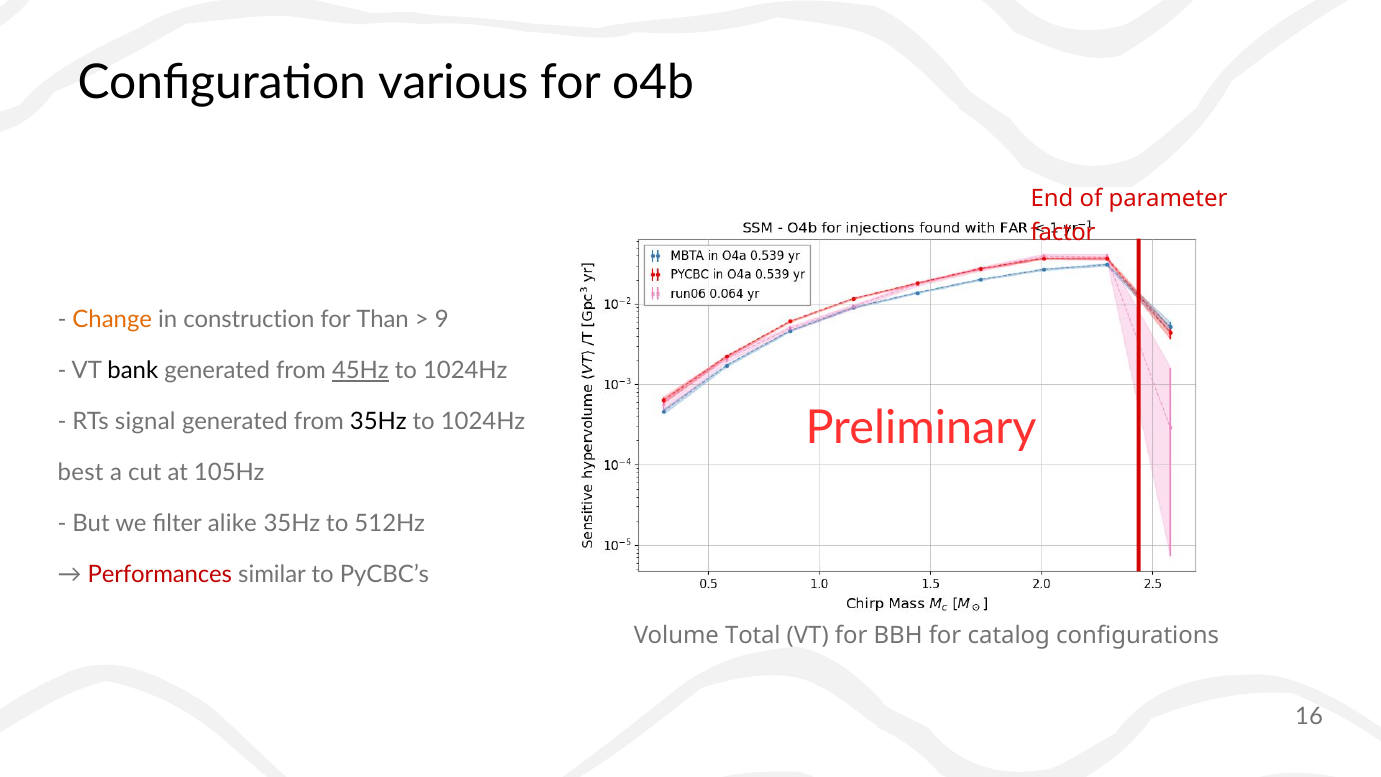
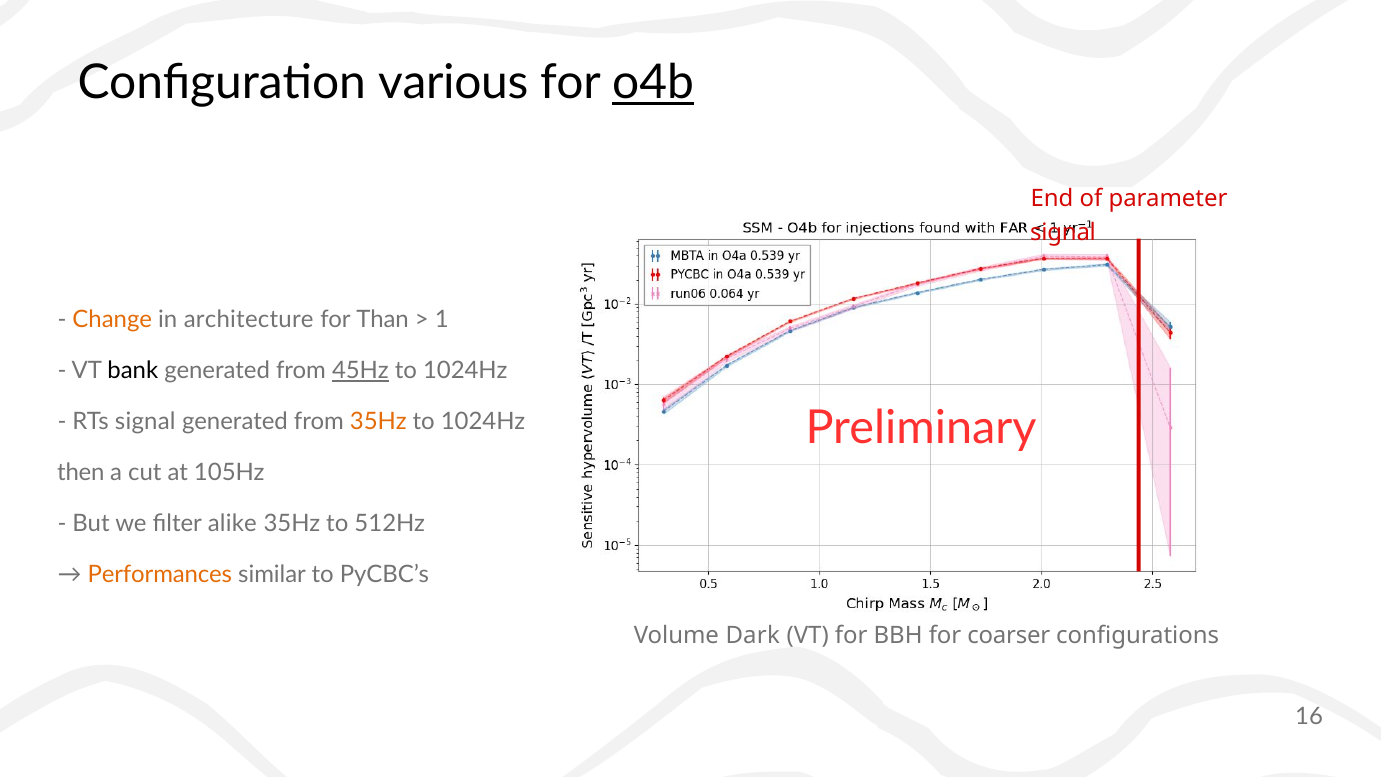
o4b underline: none -> present
factor at (1063, 232): factor -> signal
construction: construction -> architecture
9: 9 -> 1
35Hz at (378, 422) colour: black -> orange
best: best -> then
Performances colour: red -> orange
Total: Total -> Dark
catalog: catalog -> coarser
